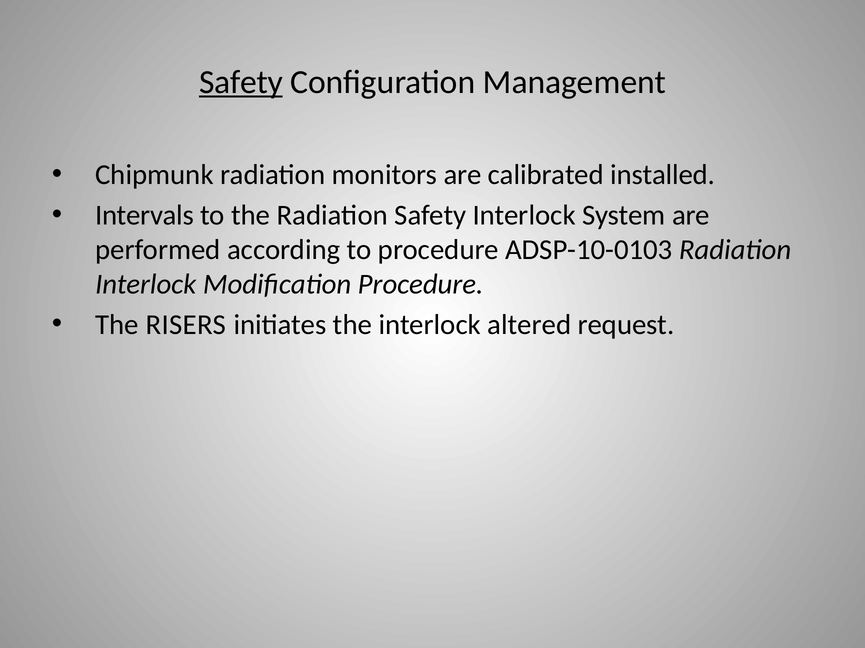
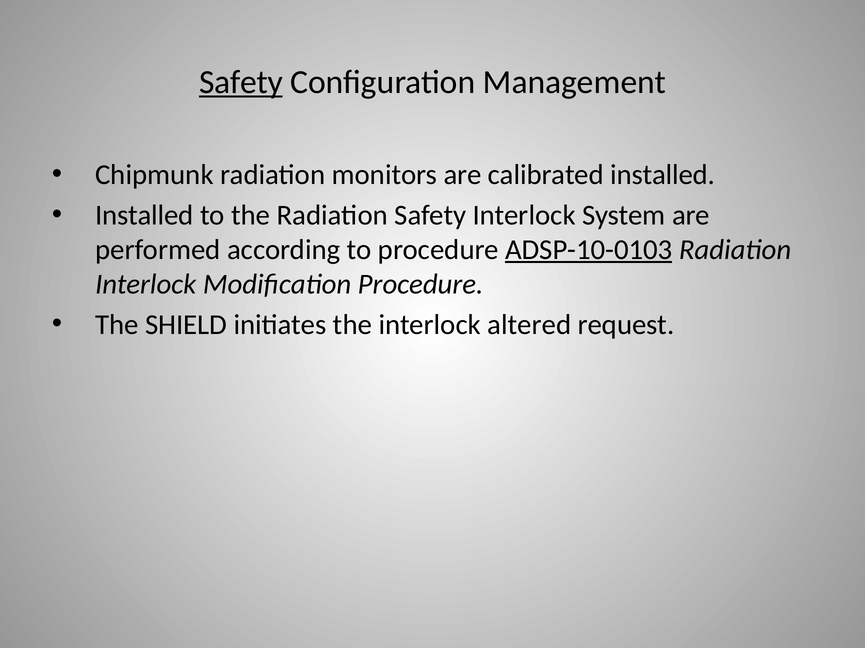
Intervals at (144, 215): Intervals -> Installed
ADSP-10-0103 underline: none -> present
RISERS: RISERS -> SHIELD
